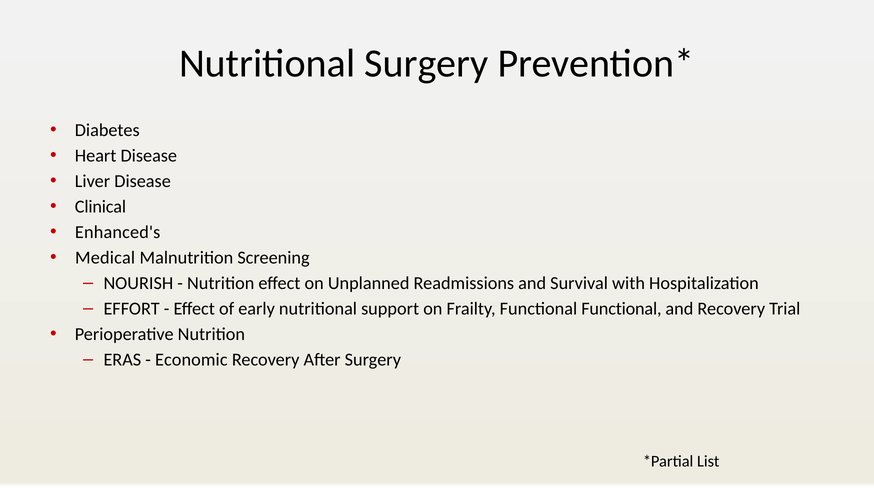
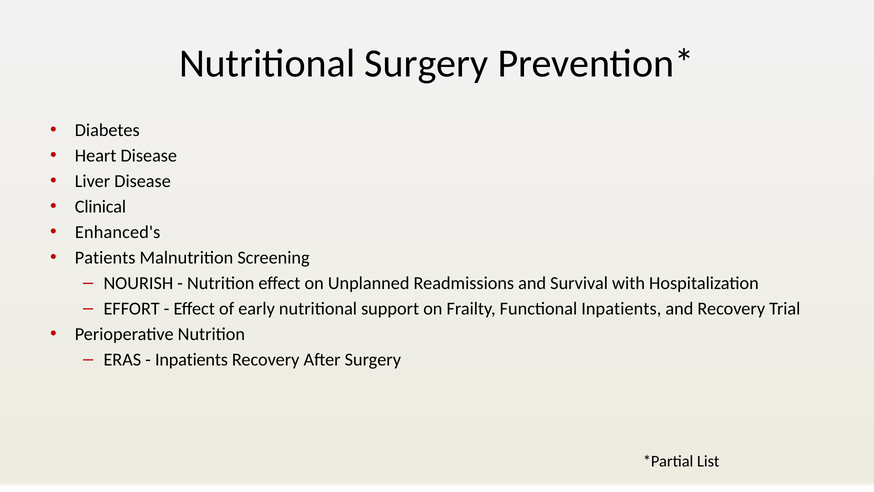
Medical: Medical -> Patients
Functional Functional: Functional -> Inpatients
Economic at (191, 360): Economic -> Inpatients
